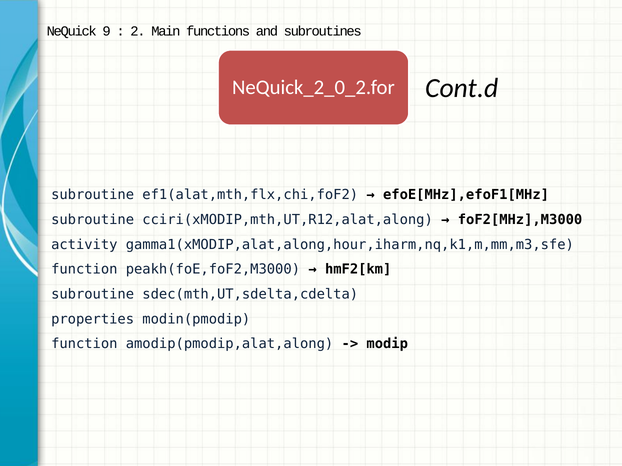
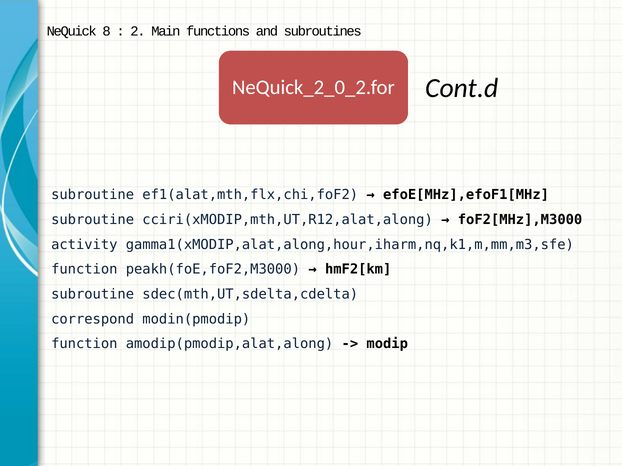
9: 9 -> 8
properties: properties -> correspond
